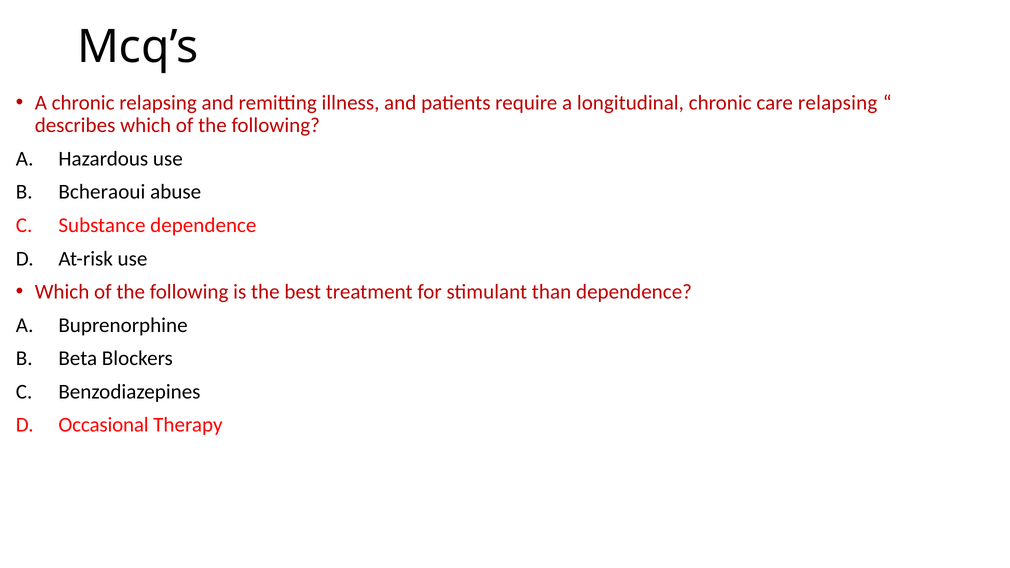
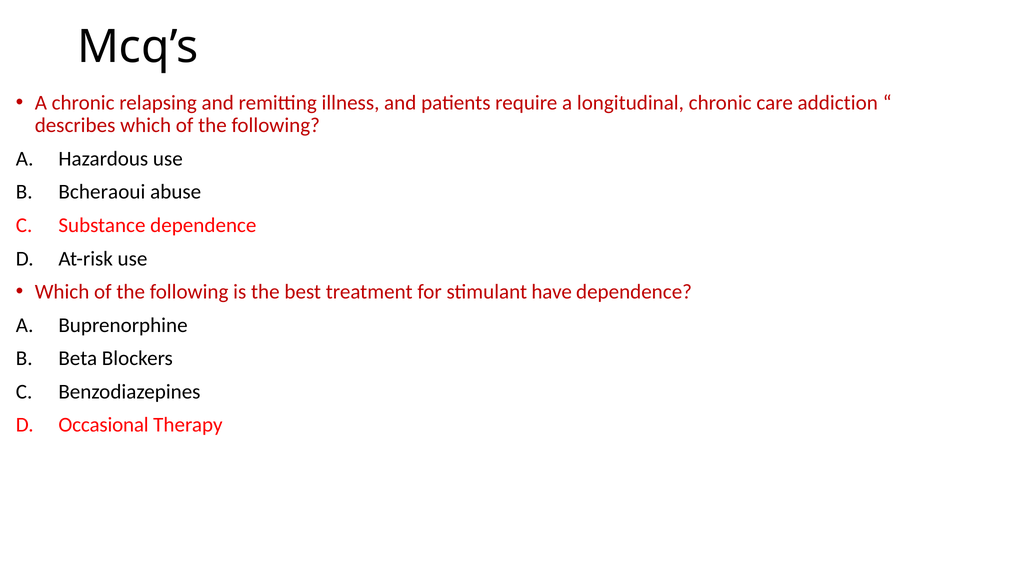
care relapsing: relapsing -> addiction
than: than -> have
